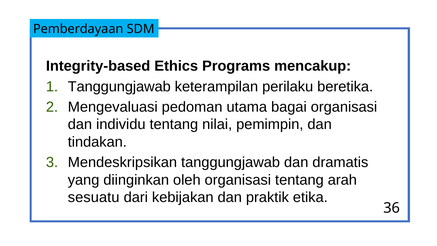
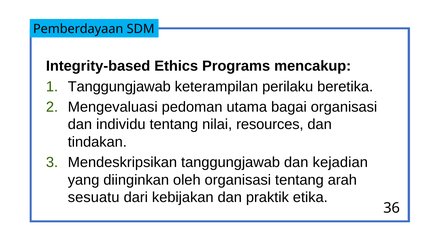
pemimpin: pemimpin -> resources
dramatis: dramatis -> kejadian
